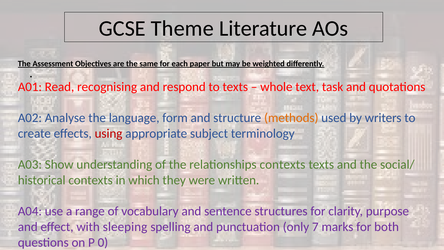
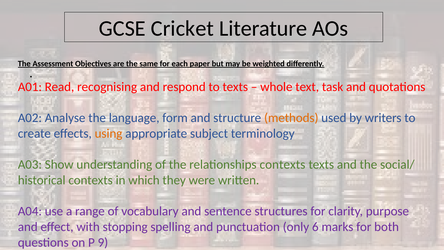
Theme: Theme -> Cricket
using colour: red -> orange
sleeping: sleeping -> stopping
7: 7 -> 6
0: 0 -> 9
